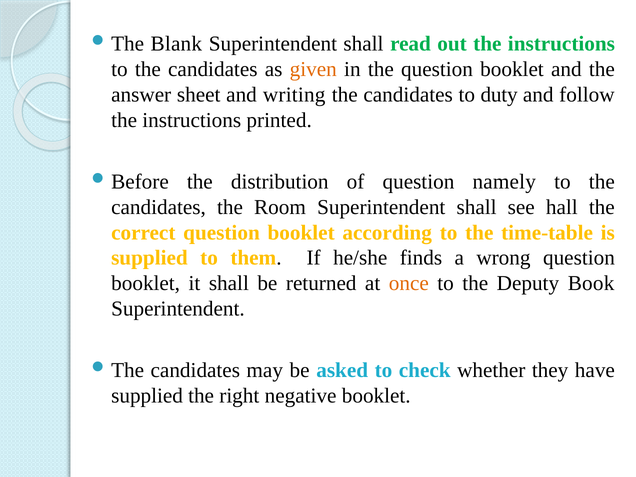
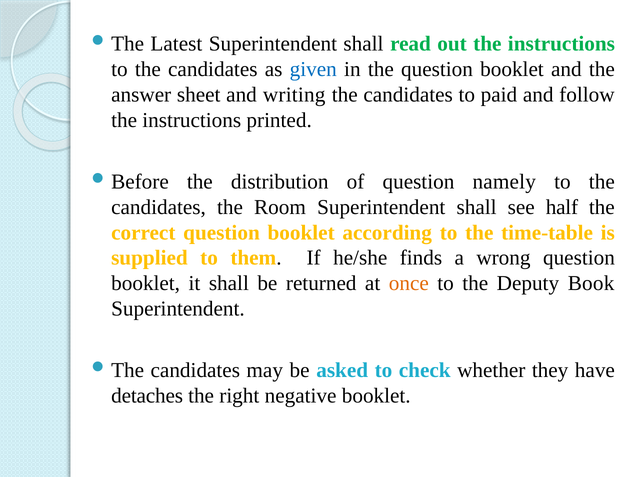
Blank: Blank -> Latest
given colour: orange -> blue
duty: duty -> paid
hall: hall -> half
supplied at (147, 396): supplied -> detaches
